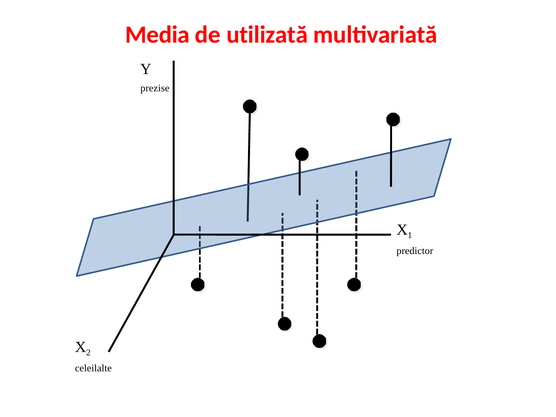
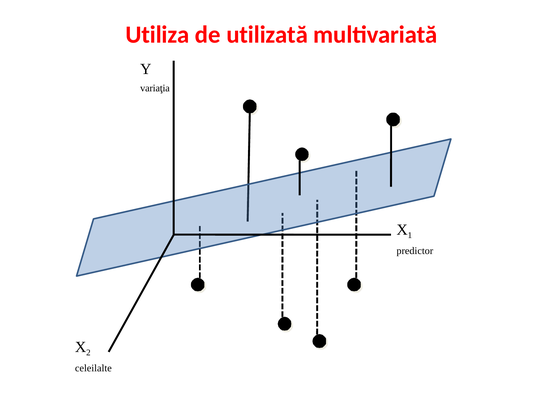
Media: Media -> Utiliza
prezise: prezise -> variaţia
